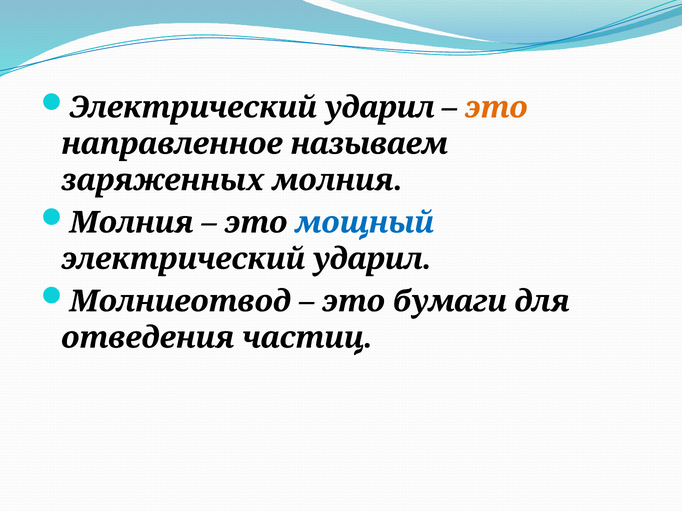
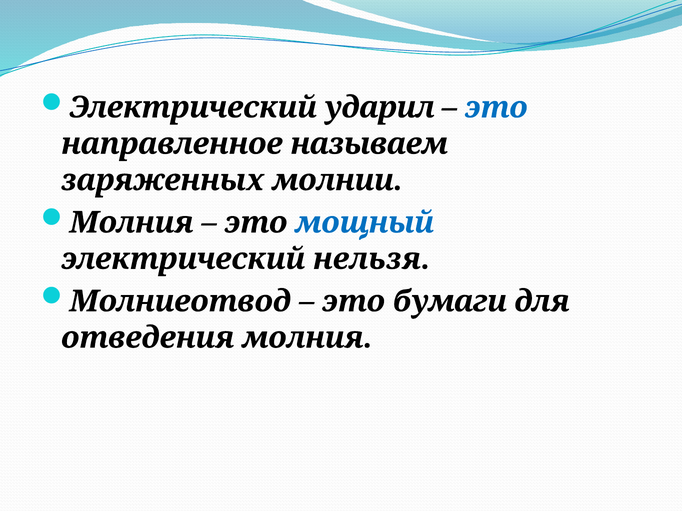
это at (496, 108) colour: orange -> blue
заряженных молния: молния -> молнии
ударил at (372, 259): ударил -> нельзя
отведения частиц: частиц -> молния
